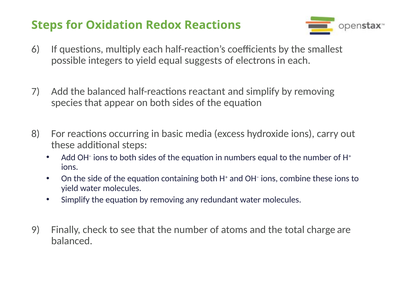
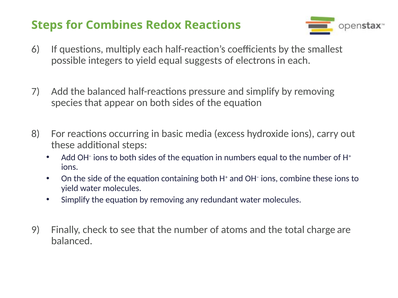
Oxidation: Oxidation -> Combines
reactant: reactant -> pressure
